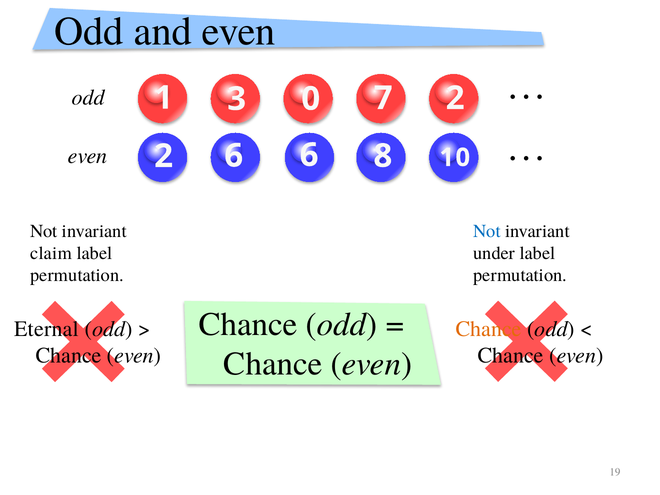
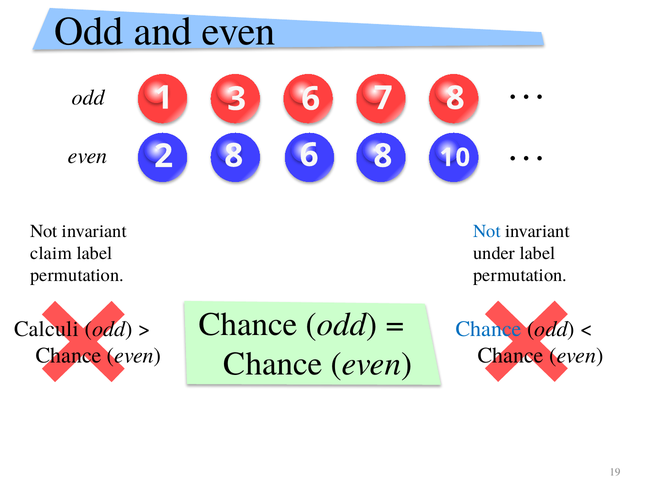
3 0: 0 -> 6
7 2: 2 -> 8
2 6: 6 -> 8
Eternal: Eternal -> Calculi
Chance at (489, 329) colour: orange -> blue
